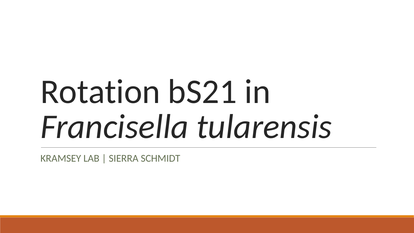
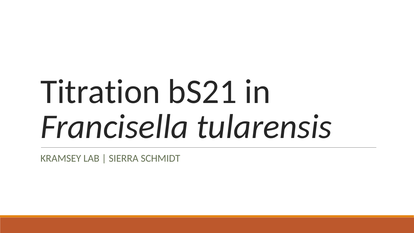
Rotation: Rotation -> Titration
